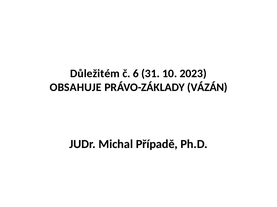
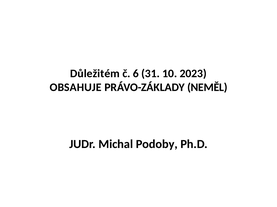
VÁZÁN: VÁZÁN -> NEMĚL
Případě: Případě -> Podoby
